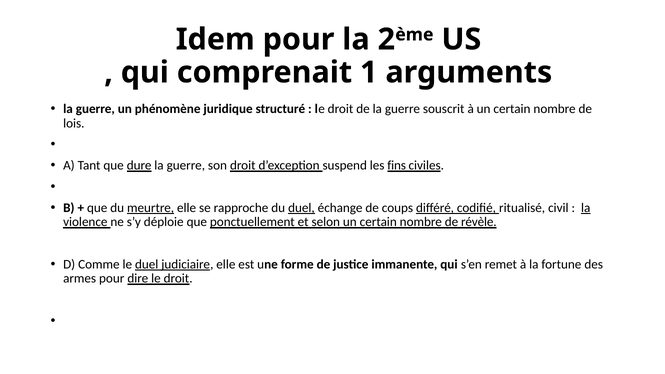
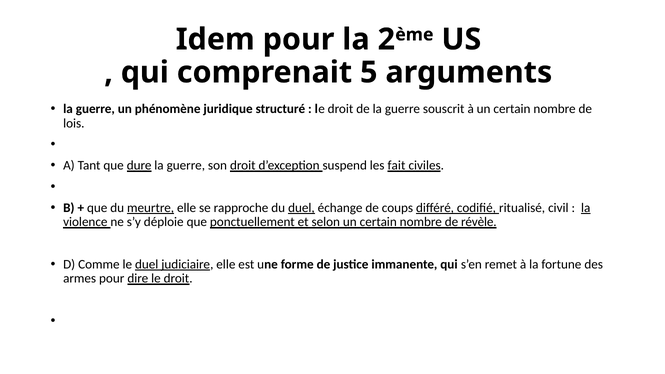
1: 1 -> 5
fins: fins -> fait
